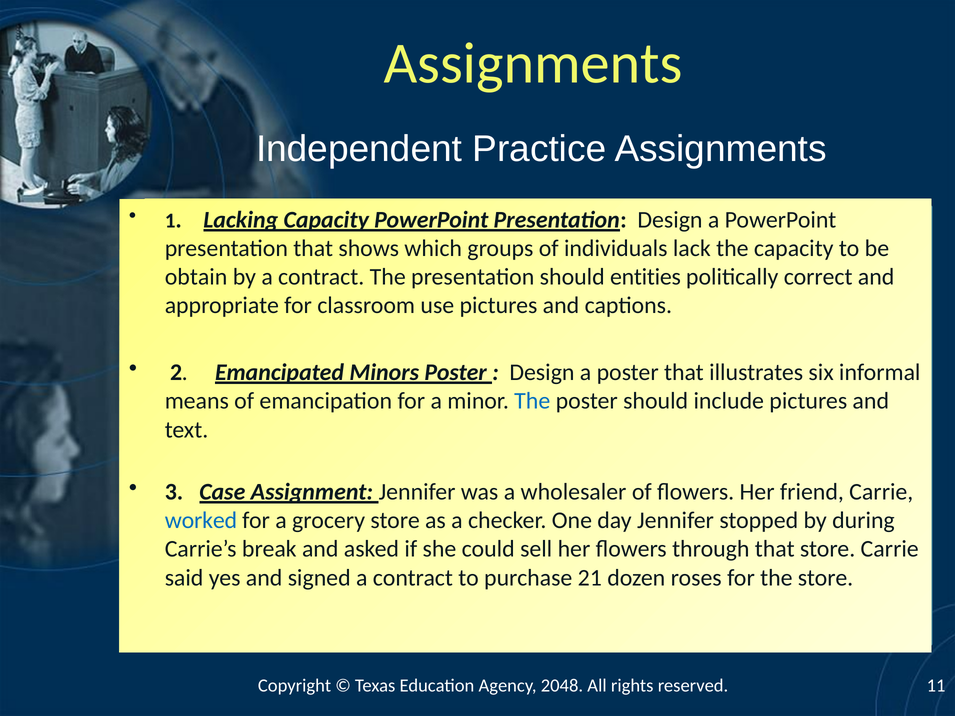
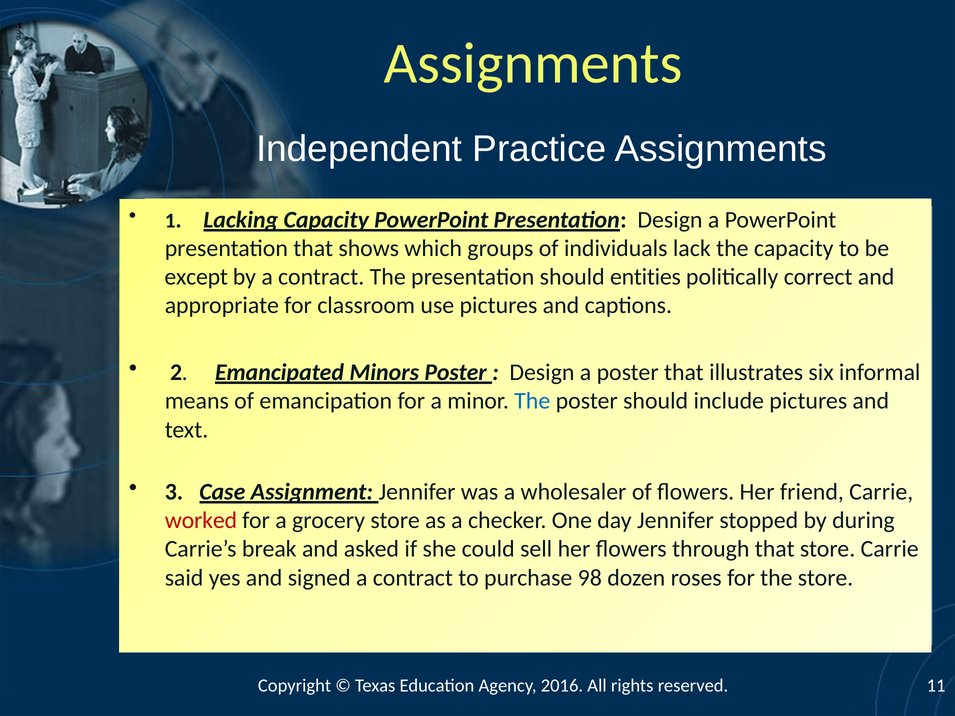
obtain: obtain -> except
worked colour: blue -> red
21: 21 -> 98
2048: 2048 -> 2016
